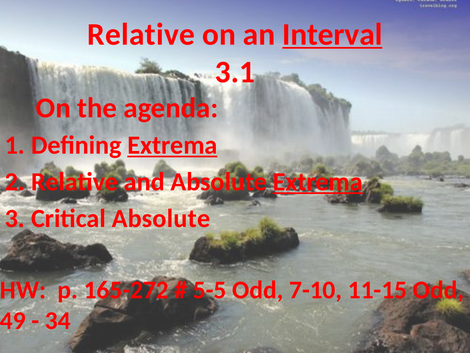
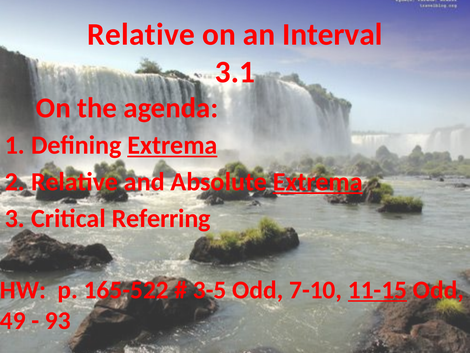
Interval underline: present -> none
Absolute at (161, 218): Absolute -> Referring
165-272: 165-272 -> 165-522
5-5: 5-5 -> 3-5
11-15 underline: none -> present
34: 34 -> 93
